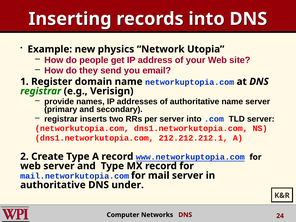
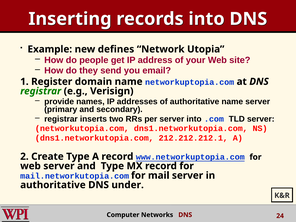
physics: physics -> defines
